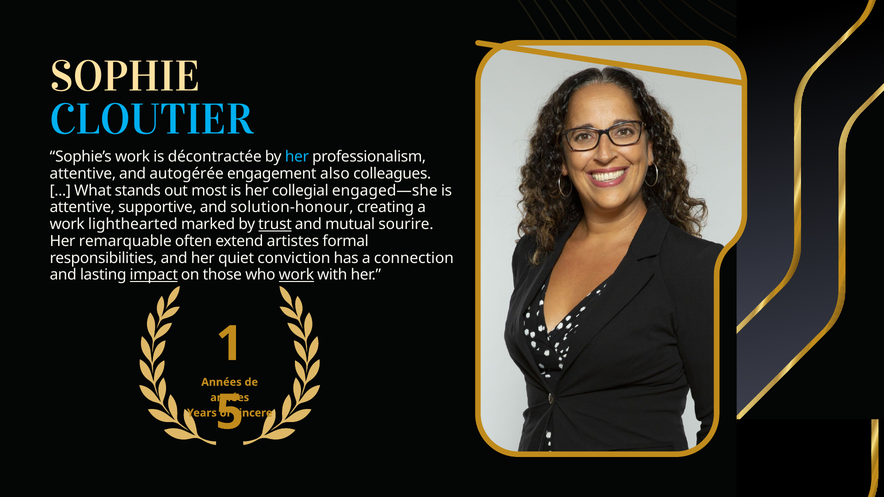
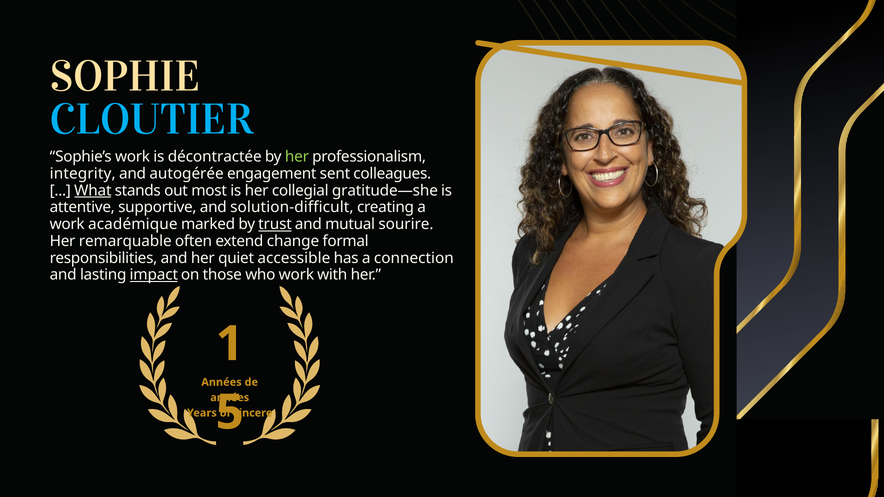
her at (297, 157) colour: light blue -> light green
attentive at (83, 174): attentive -> integrity
also: also -> sent
What underline: none -> present
engaged—she: engaged—she -> gratitude—she
solution-honour: solution-honour -> solution-difficult
lighthearted: lighthearted -> académique
artistes: artistes -> change
conviction: conviction -> accessible
work at (296, 275) underline: present -> none
